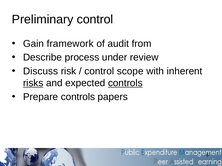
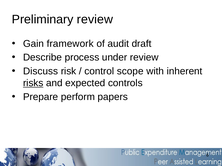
Preliminary control: control -> review
from: from -> draft
controls at (125, 83) underline: present -> none
Prepare controls: controls -> perform
